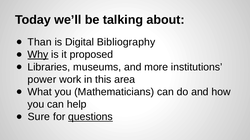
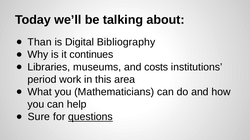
Why underline: present -> none
proposed: proposed -> continues
more: more -> costs
power: power -> period
